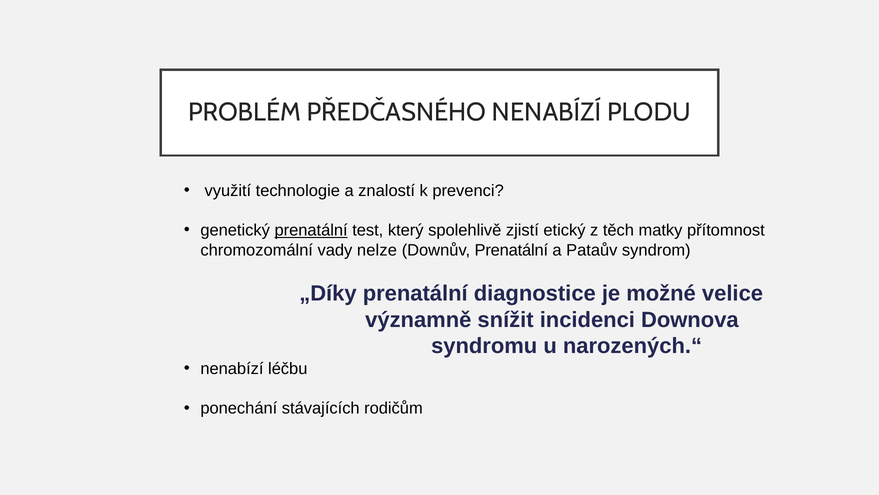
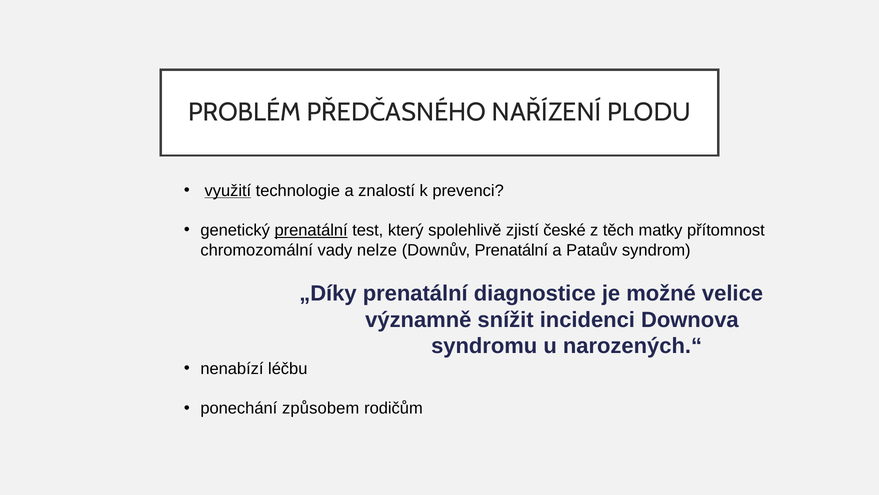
PŘEDČASNÉHO NENABÍZÍ: NENABÍZÍ -> NAŘÍZENÍ
využití underline: none -> present
etický: etický -> české
stávajících: stávajících -> způsobem
